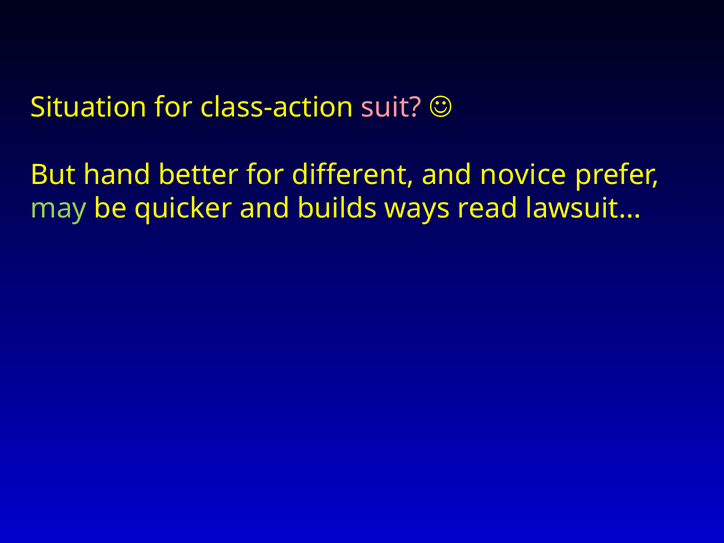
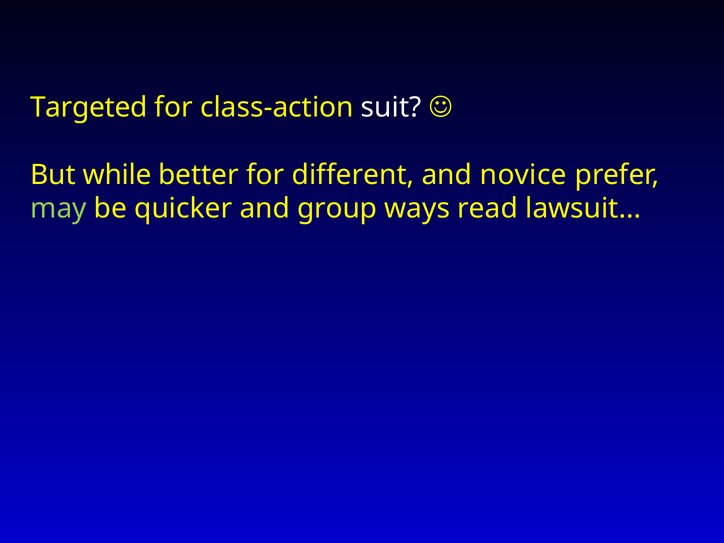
Situation: Situation -> Targeted
suit colour: pink -> white
hand: hand -> while
builds: builds -> group
